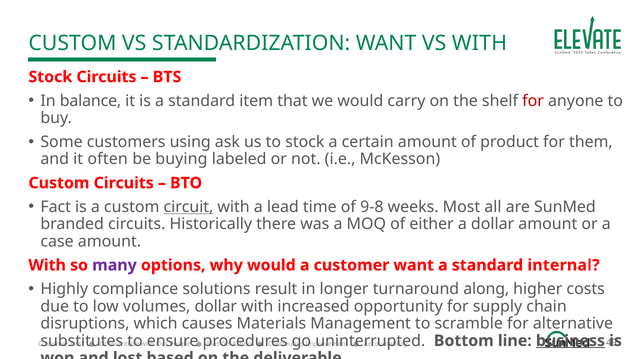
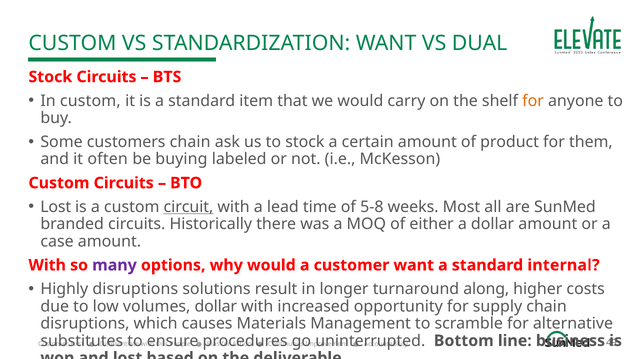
VS WITH: WITH -> DUAL
In balance: balance -> custom
for at (533, 101) colour: red -> orange
customers using: using -> chain
Fact at (56, 207): Fact -> Lost
9-8: 9-8 -> 5-8
Highly compliance: compliance -> disruptions
business underline: present -> none
